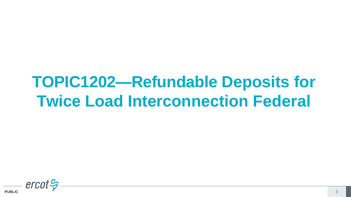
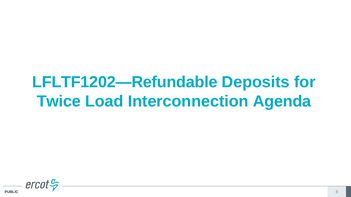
TOPIC1202—Refundable: TOPIC1202—Refundable -> LFLTF1202—Refundable
Federal: Federal -> Agenda
